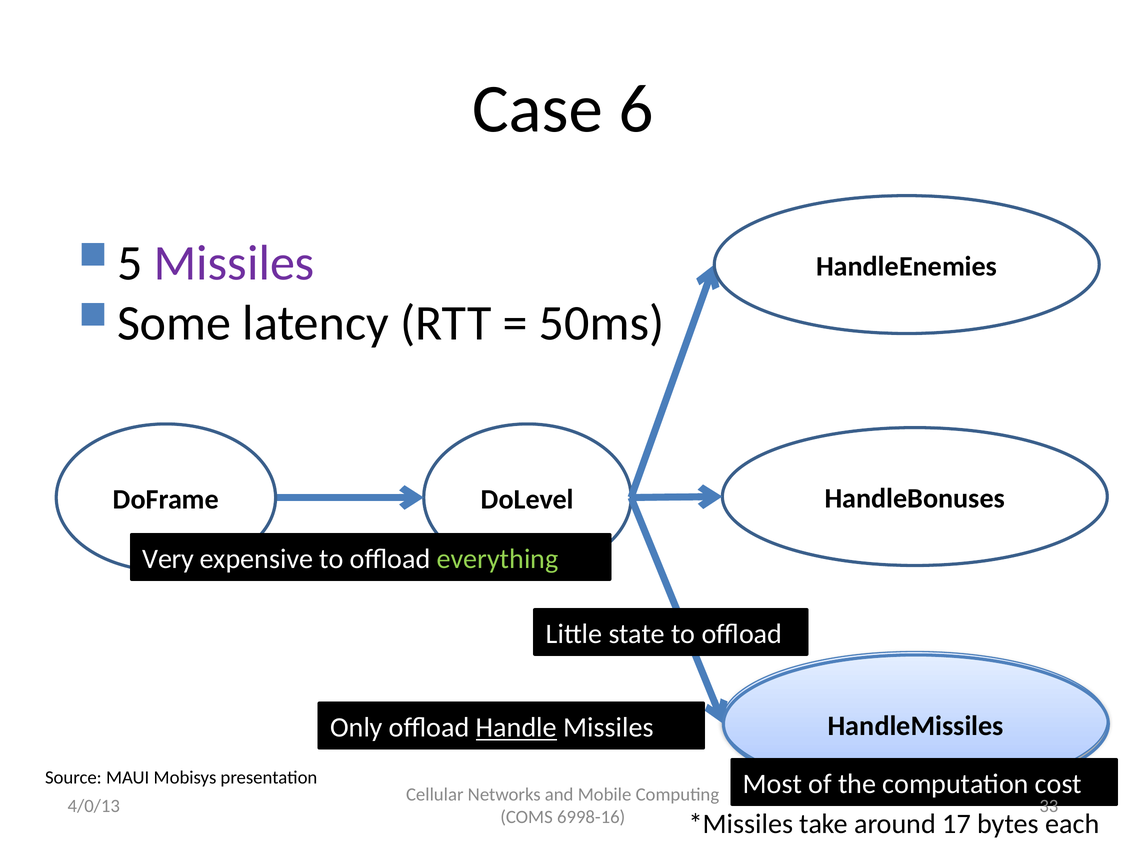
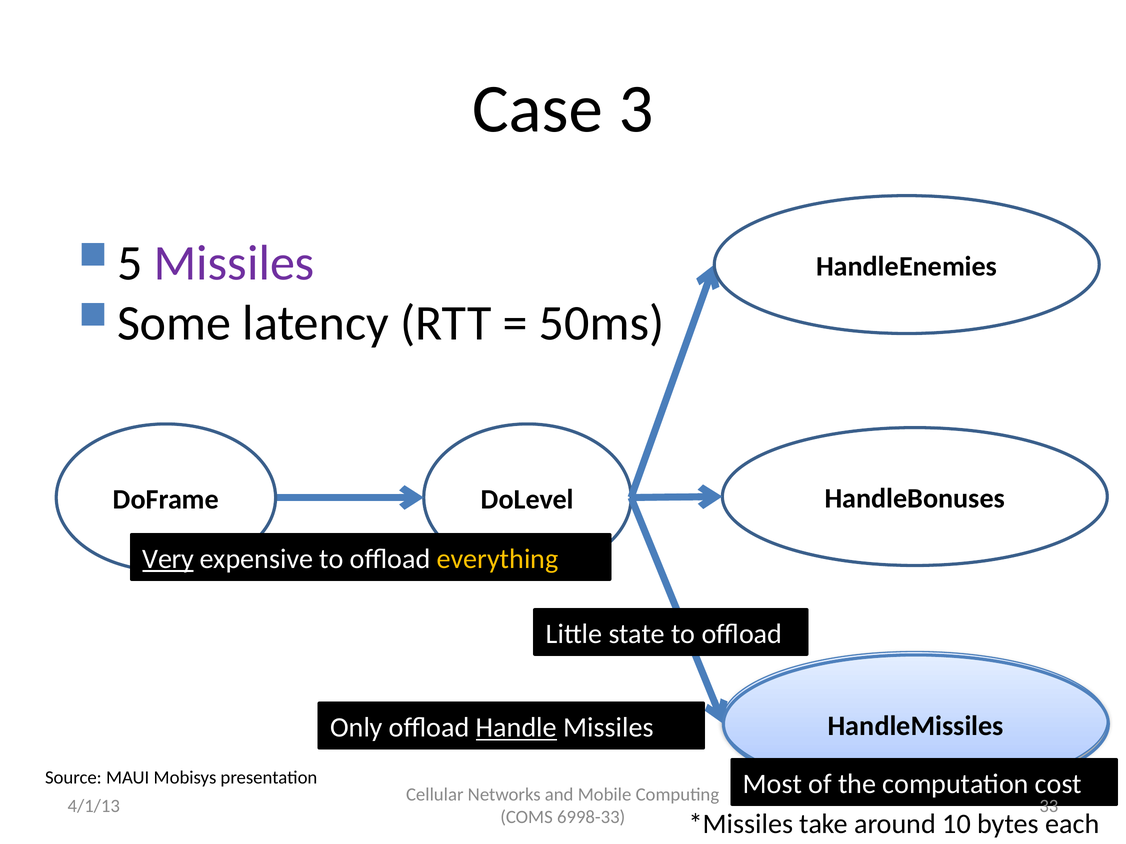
6: 6 -> 3
Very underline: none -> present
everything colour: light green -> yellow
4/0/13: 4/0/13 -> 4/1/13
6998-16: 6998-16 -> 6998-33
17: 17 -> 10
